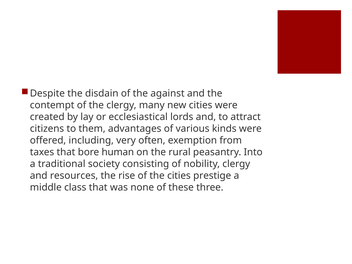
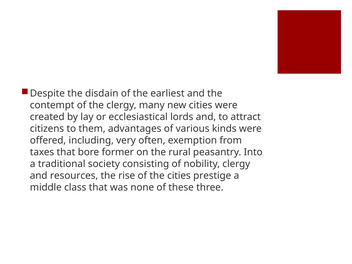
against: against -> earliest
human: human -> former
